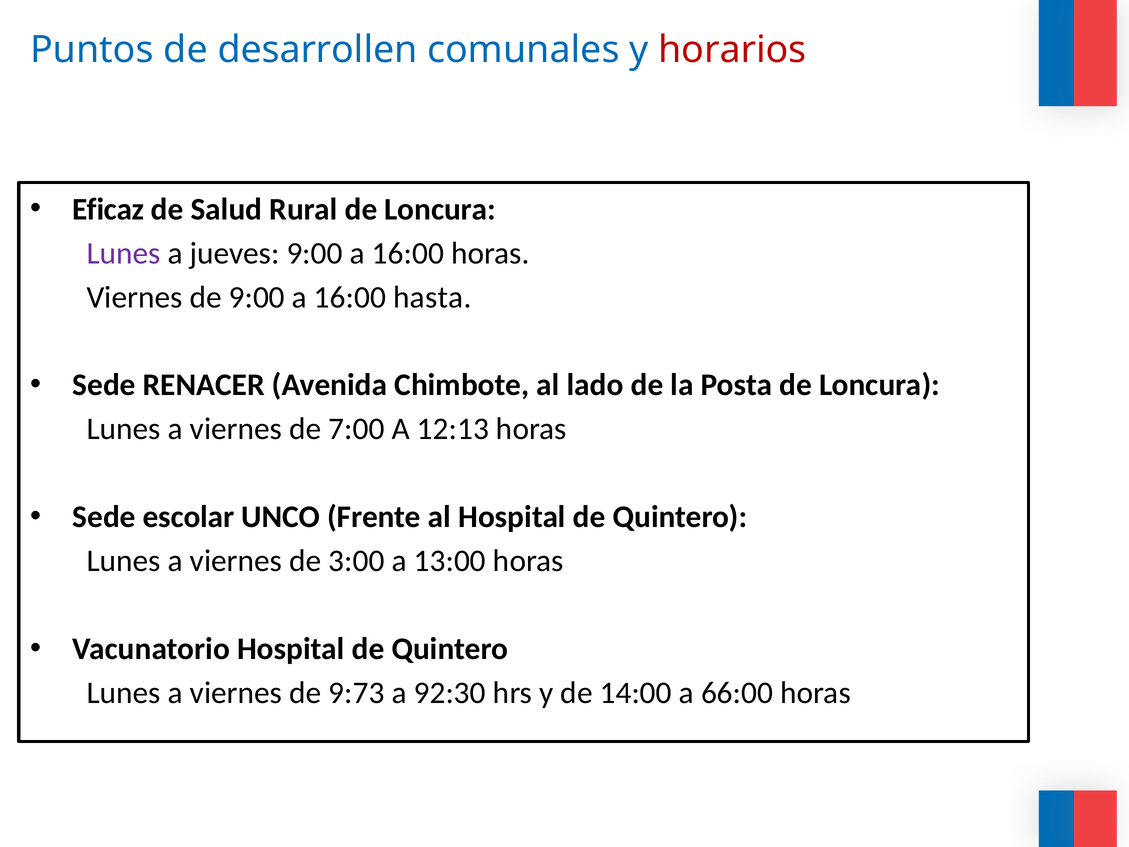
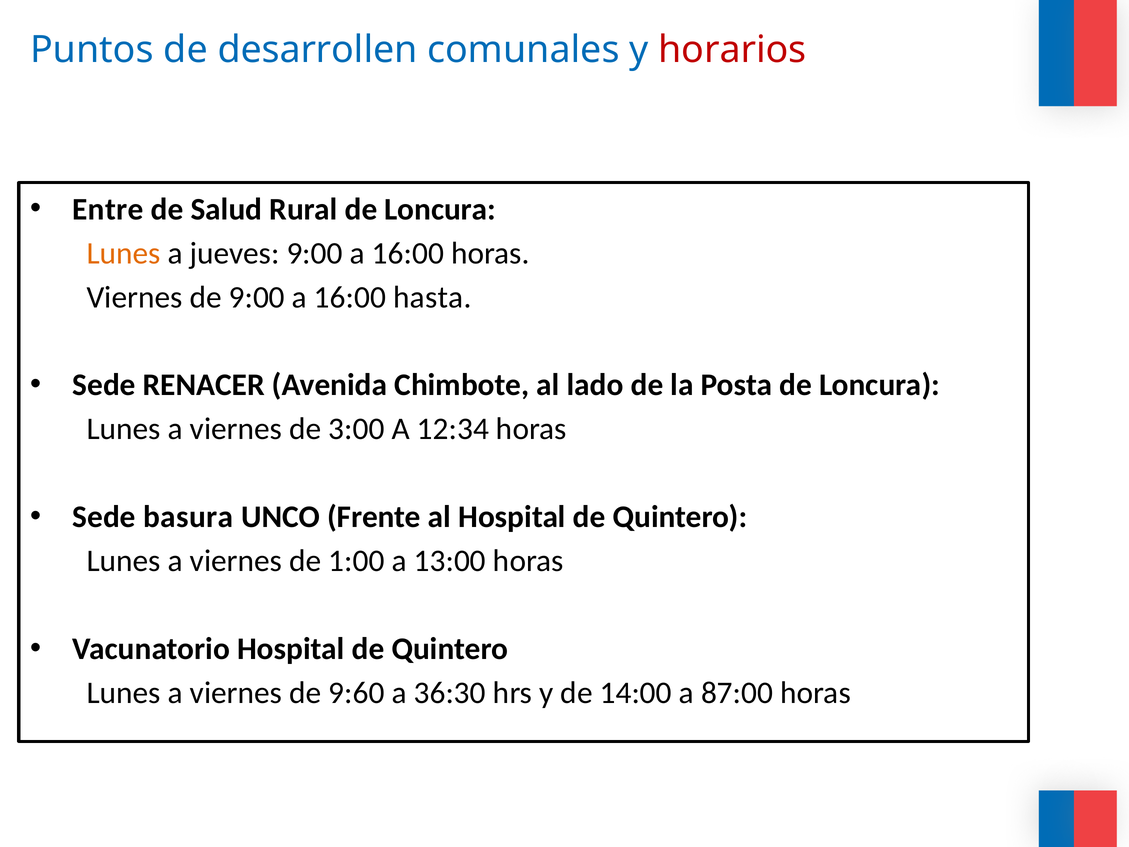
Eficaz: Eficaz -> Entre
Lunes at (124, 253) colour: purple -> orange
7:00: 7:00 -> 3:00
12:13: 12:13 -> 12:34
escolar: escolar -> basura
3:00: 3:00 -> 1:00
9:73: 9:73 -> 9:60
92:30: 92:30 -> 36:30
66:00: 66:00 -> 87:00
